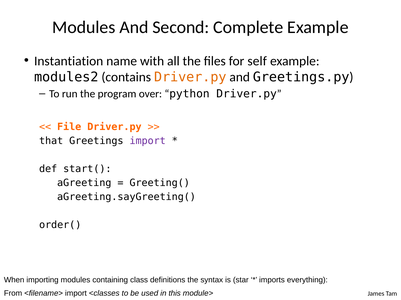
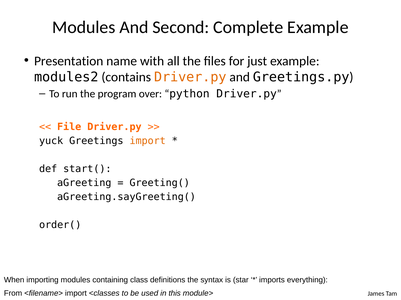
Instantiation: Instantiation -> Presentation
self: self -> just
that: that -> yuck
import at (148, 141) colour: purple -> orange
